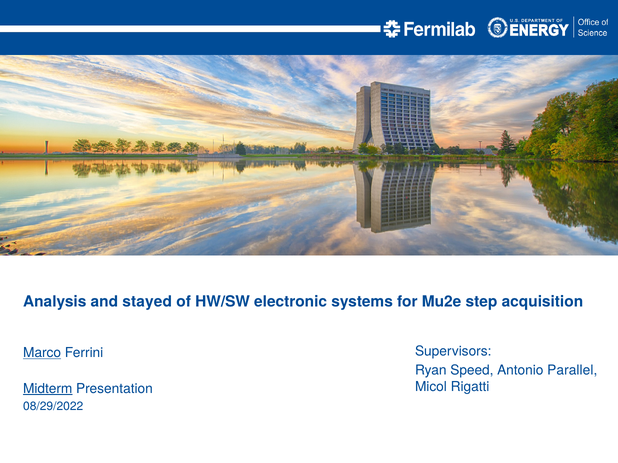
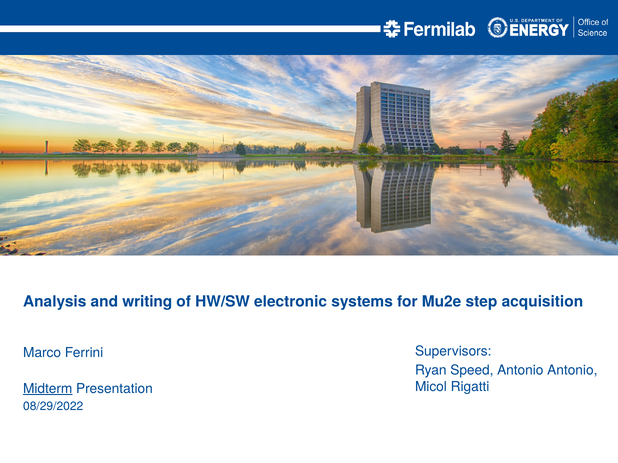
stayed: stayed -> writing
Marco underline: present -> none
Antonio Parallel: Parallel -> Antonio
